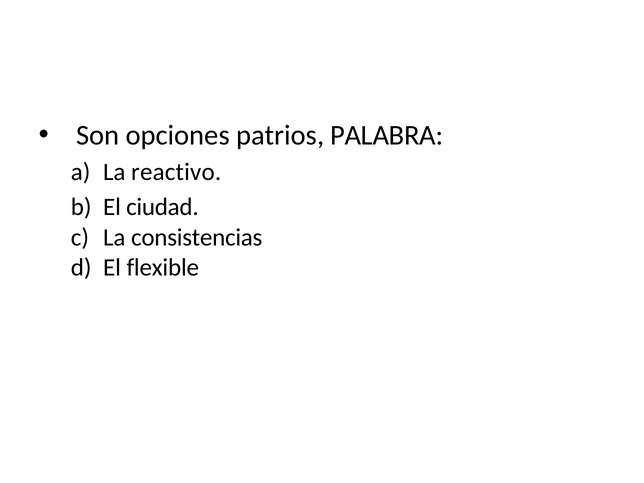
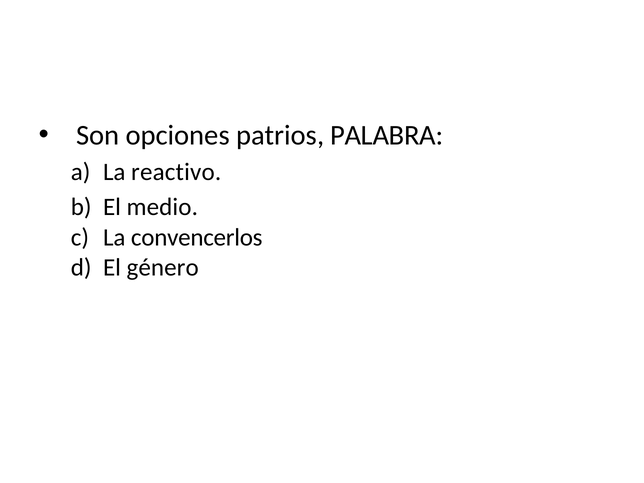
ciudad: ciudad -> medio
consistencias: consistencias -> convencerlos
flexible: flexible -> género
